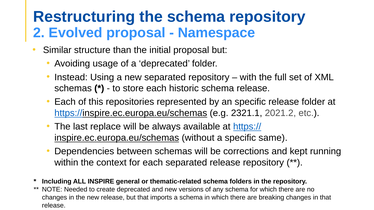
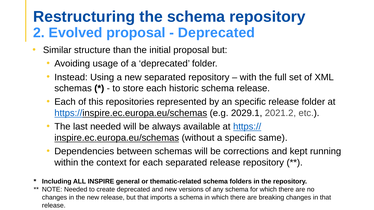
Namespace at (217, 33): Namespace -> Deprecated
2321.1: 2321.1 -> 2029.1
last replace: replace -> needed
